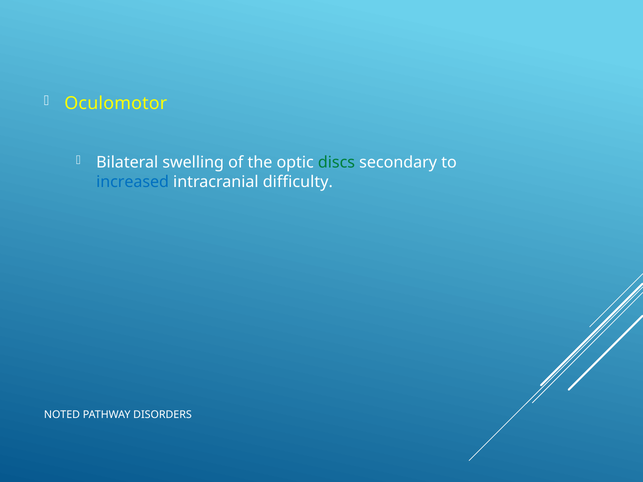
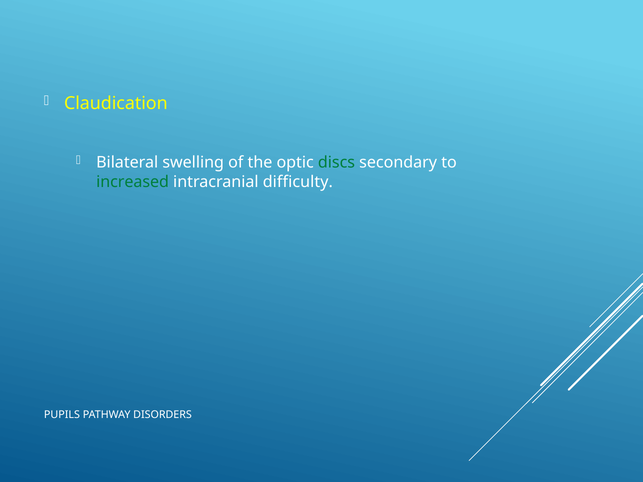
Oculomotor: Oculomotor -> Claudication
increased colour: blue -> green
NOTED: NOTED -> PUPILS
